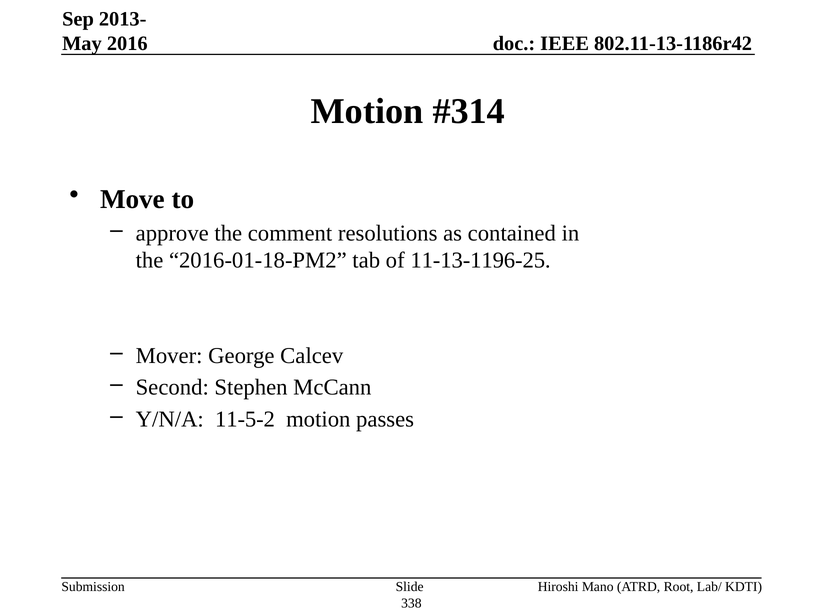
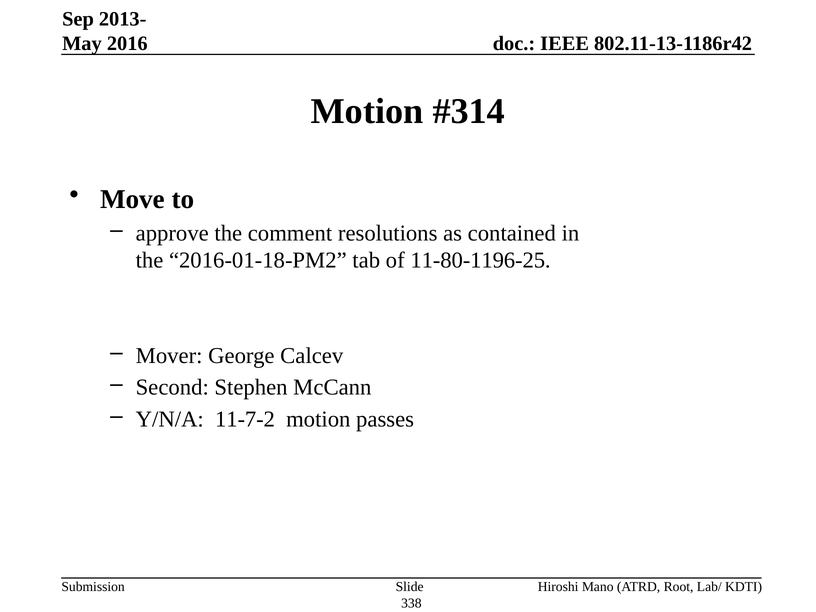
11-13-1196-25: 11-13-1196-25 -> 11-80-1196-25
11-5-2: 11-5-2 -> 11-7-2
